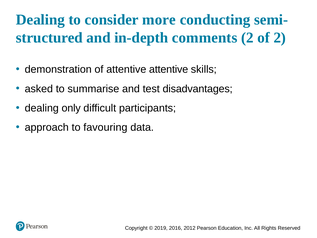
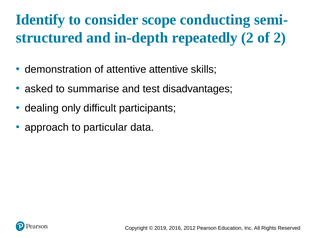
Dealing at (40, 20): Dealing -> Identify
more: more -> scope
comments: comments -> repeatedly
favouring: favouring -> particular
